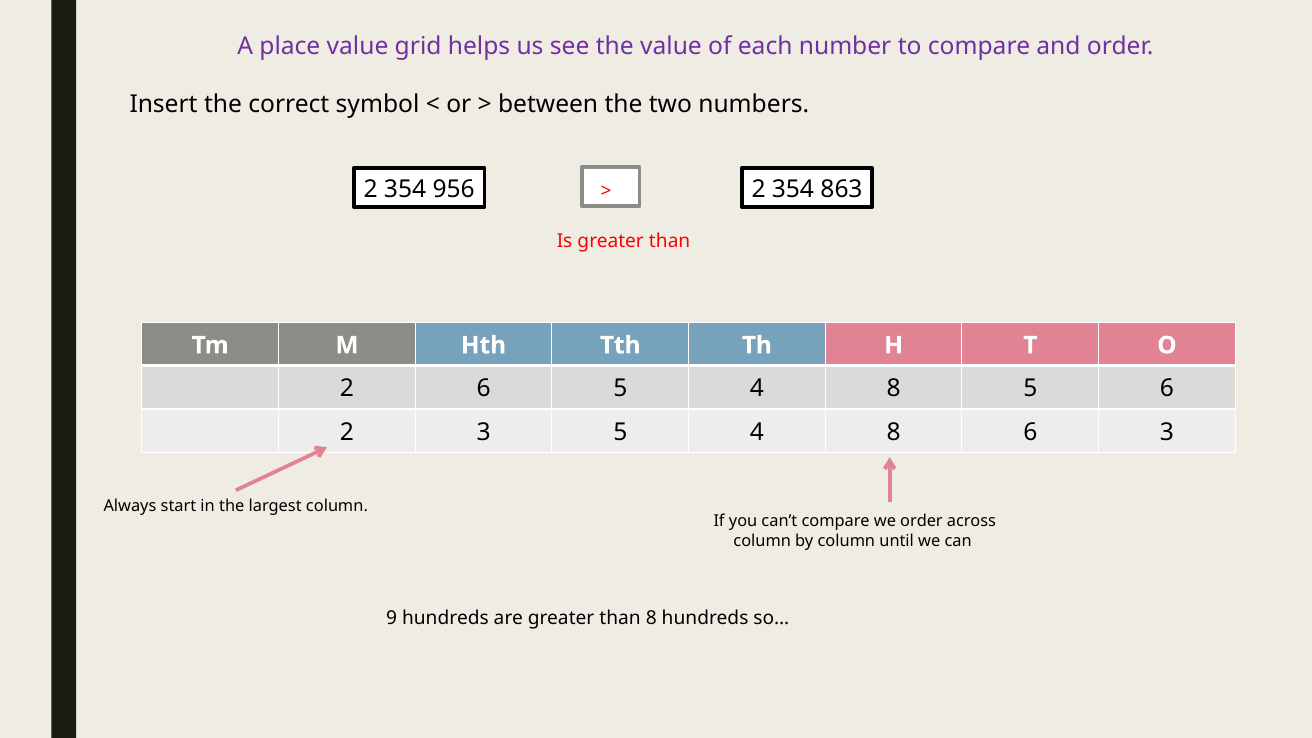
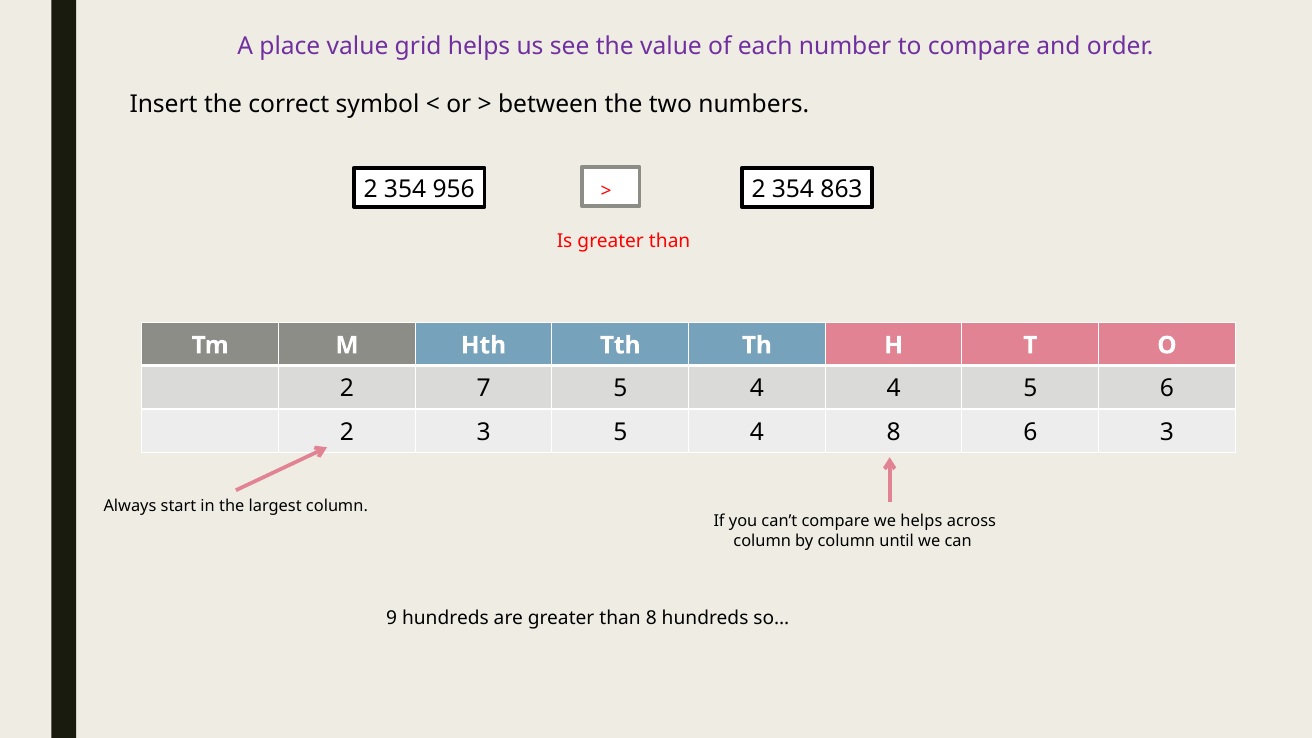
2 6: 6 -> 7
8 at (894, 389): 8 -> 4
we order: order -> helps
